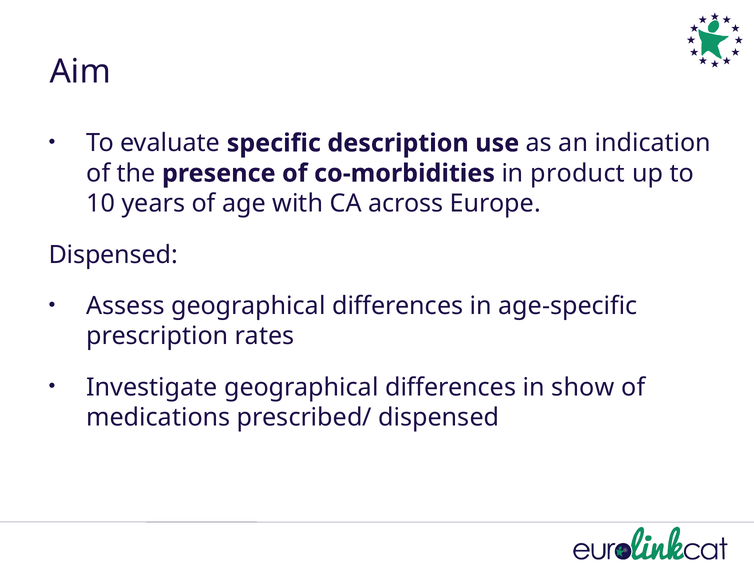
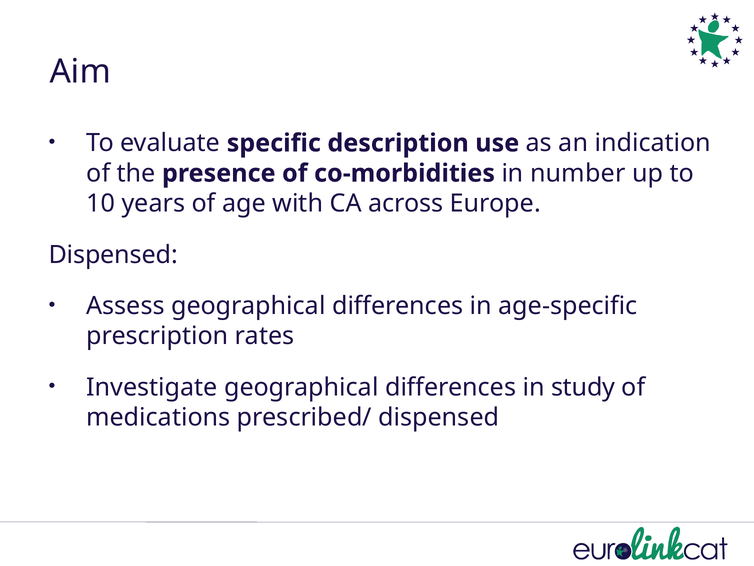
product: product -> number
show: show -> study
